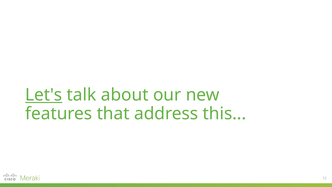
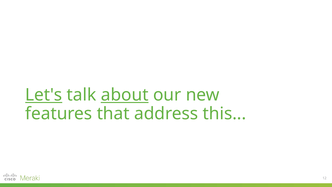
about underline: none -> present
